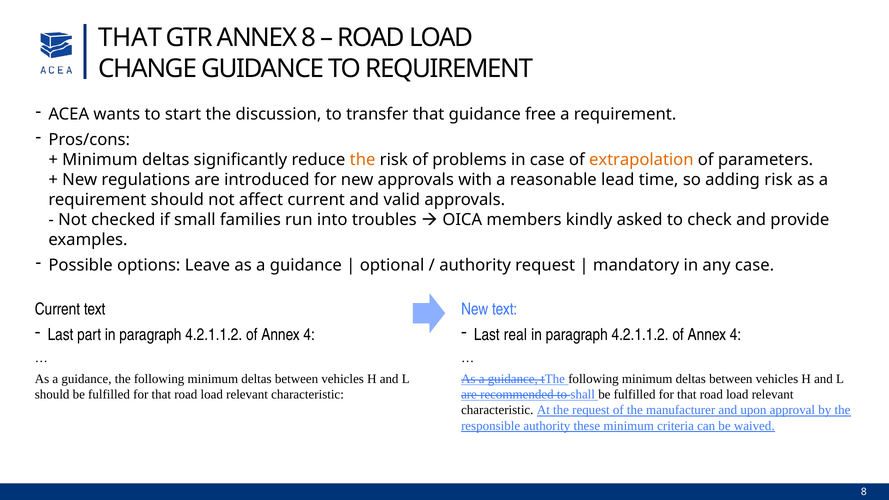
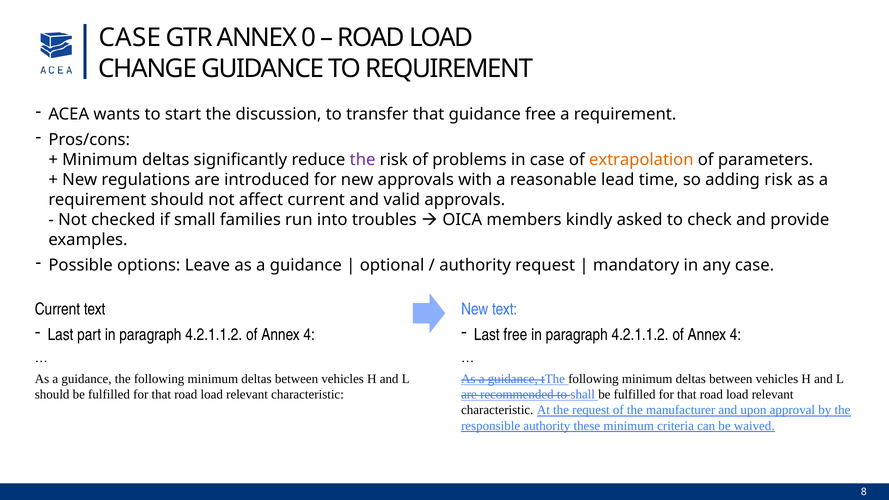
THAT at (130, 38): THAT -> CASE
ANNEX 8: 8 -> 0
the at (363, 160) colour: orange -> purple
Last real: real -> free
